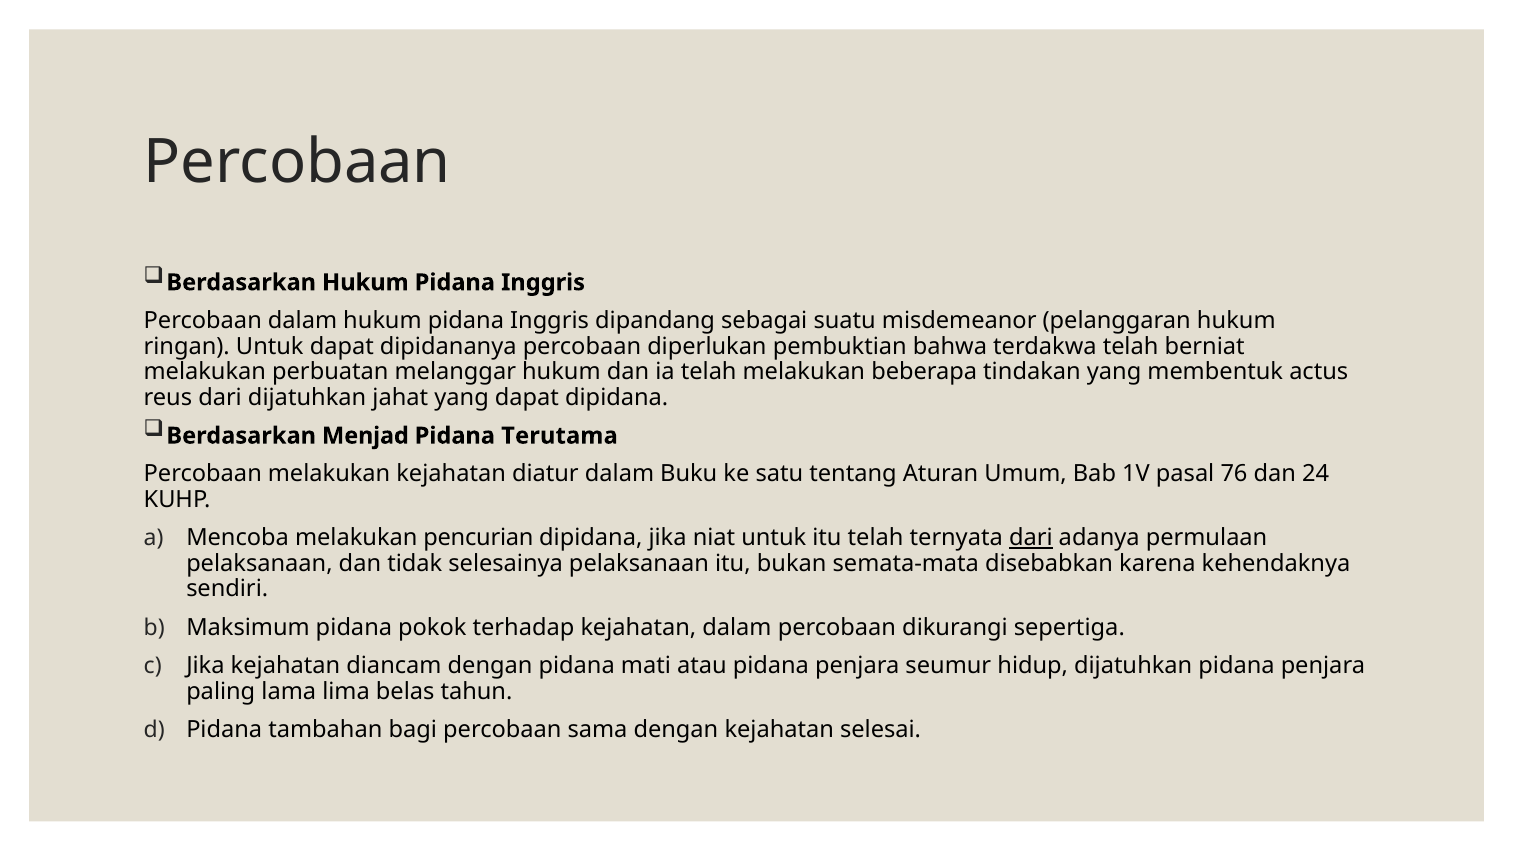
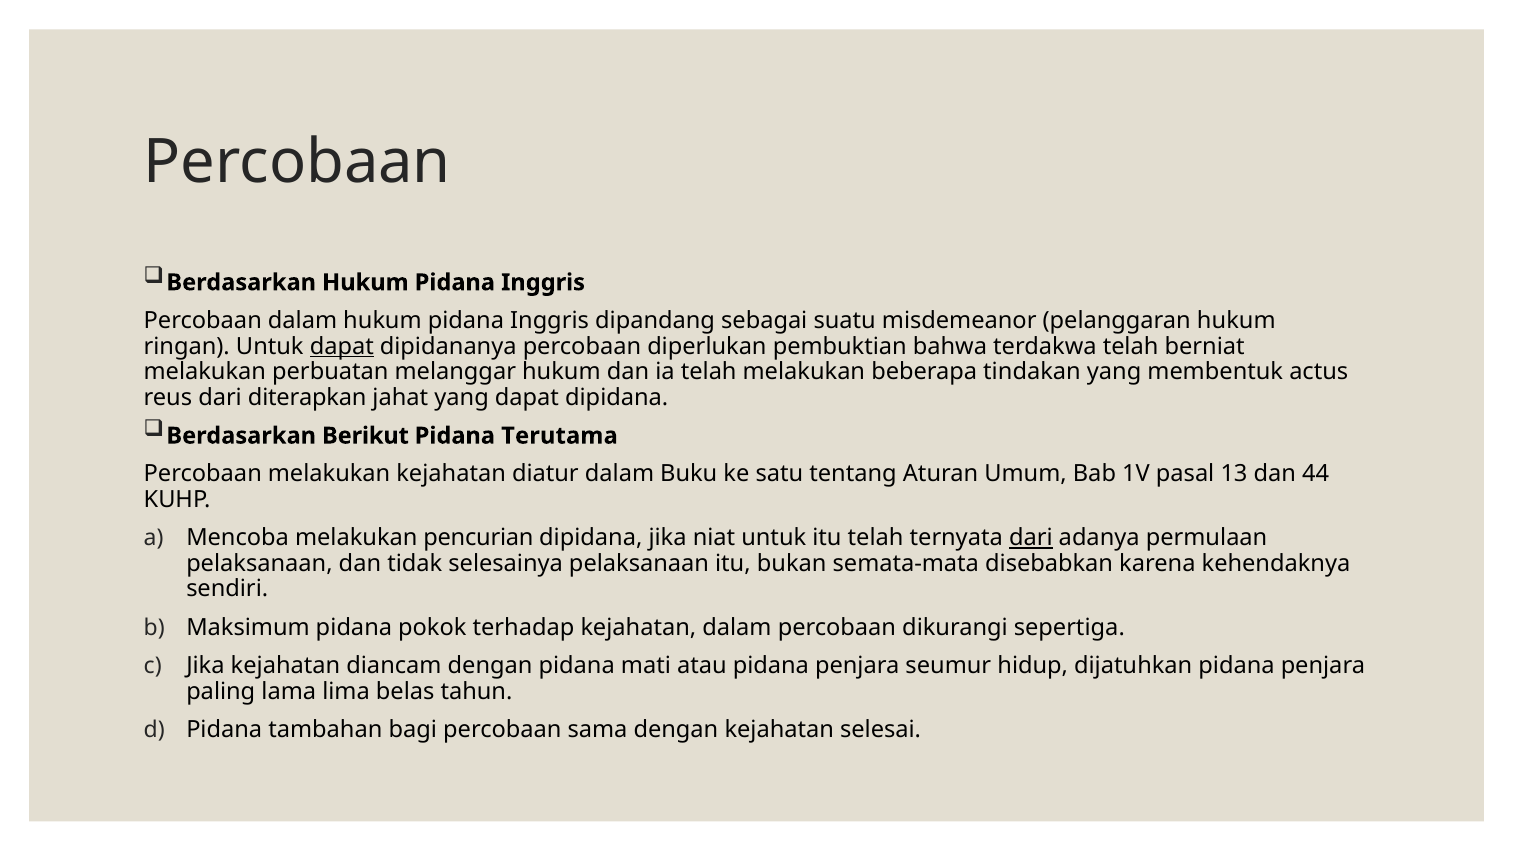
dapat at (342, 346) underline: none -> present
dari dijatuhkan: dijatuhkan -> diterapkan
Menjad: Menjad -> Berikut
76: 76 -> 13
24: 24 -> 44
